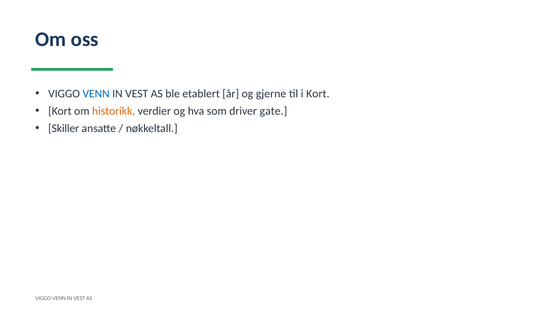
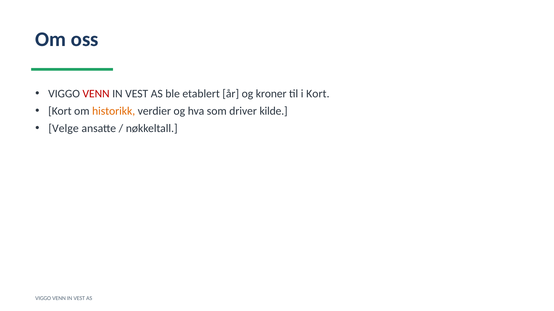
VENN at (96, 94) colour: blue -> red
gjerne: gjerne -> kroner
gate: gate -> kilde
Skiller: Skiller -> Velge
